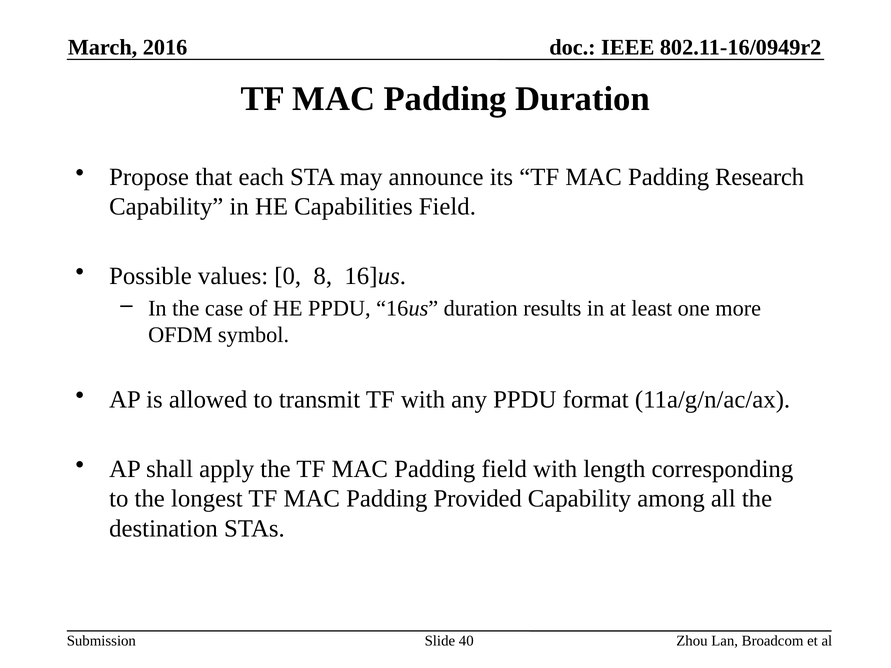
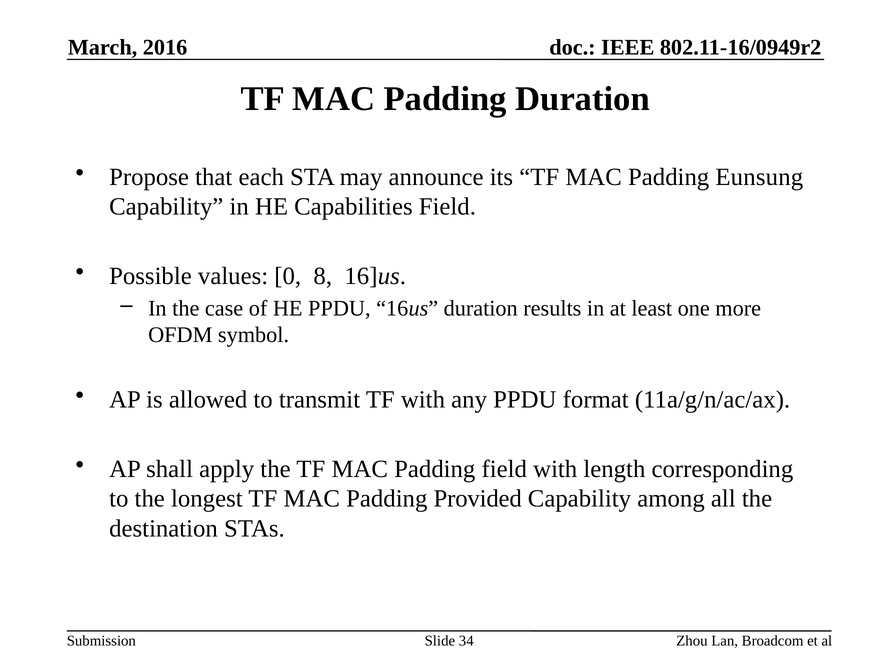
Research: Research -> Eunsung
40: 40 -> 34
